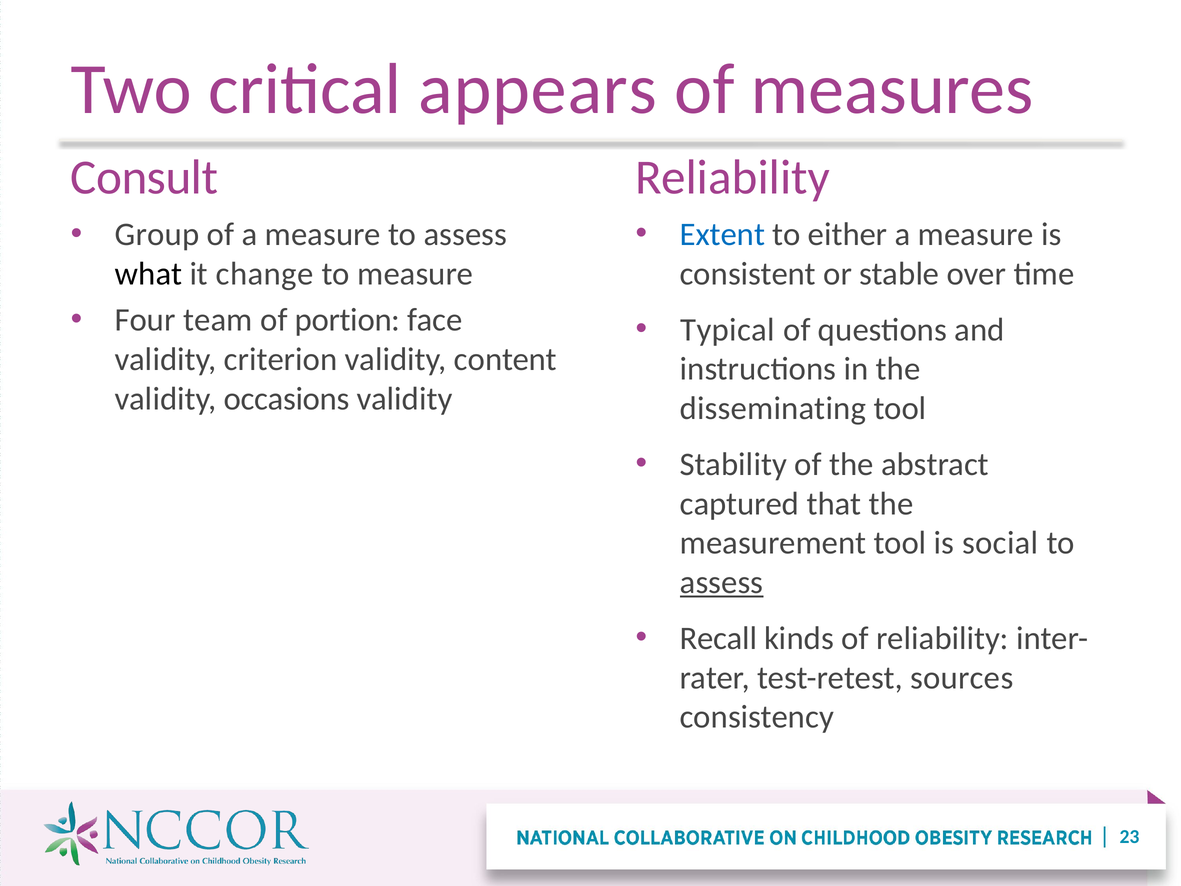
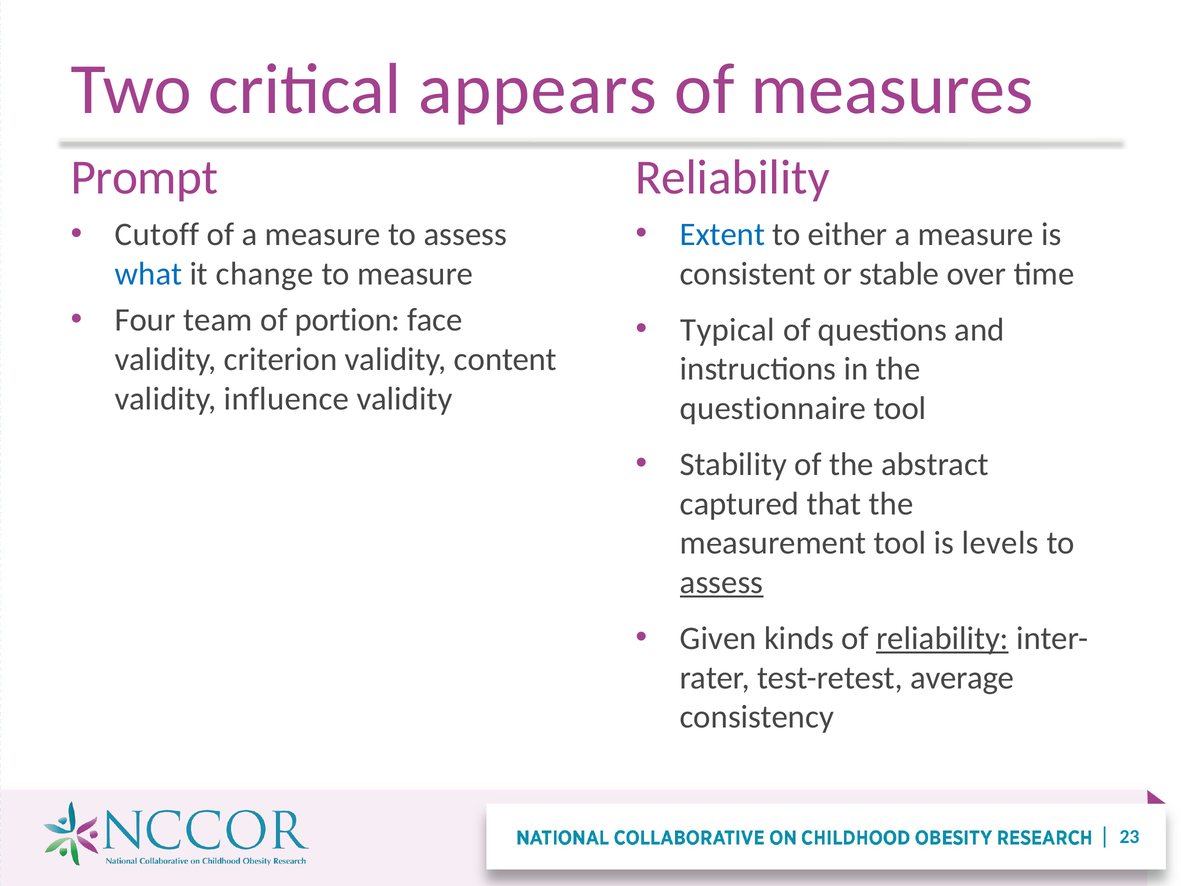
Consult: Consult -> Prompt
Group: Group -> Cutoff
what colour: black -> blue
occasions: occasions -> influence
disseminating: disseminating -> questionnaire
social: social -> levels
Recall: Recall -> Given
reliability at (942, 638) underline: none -> present
sources: sources -> average
